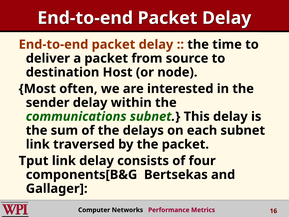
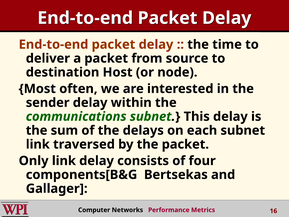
Tput: Tput -> Only
